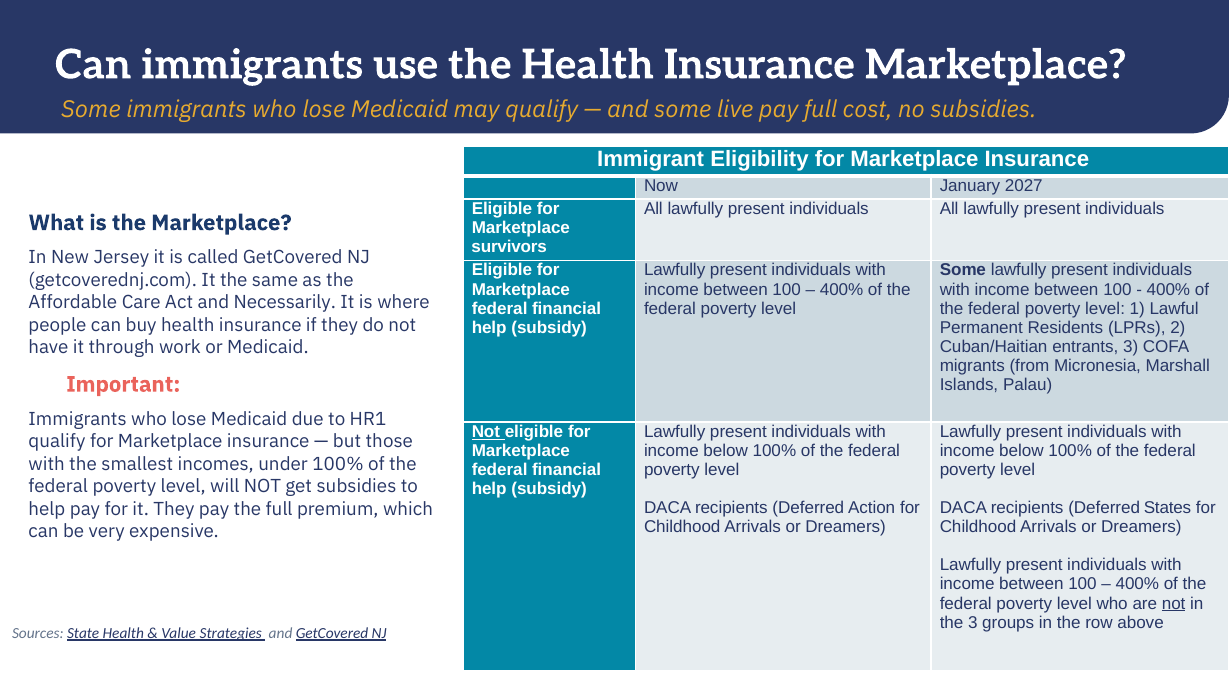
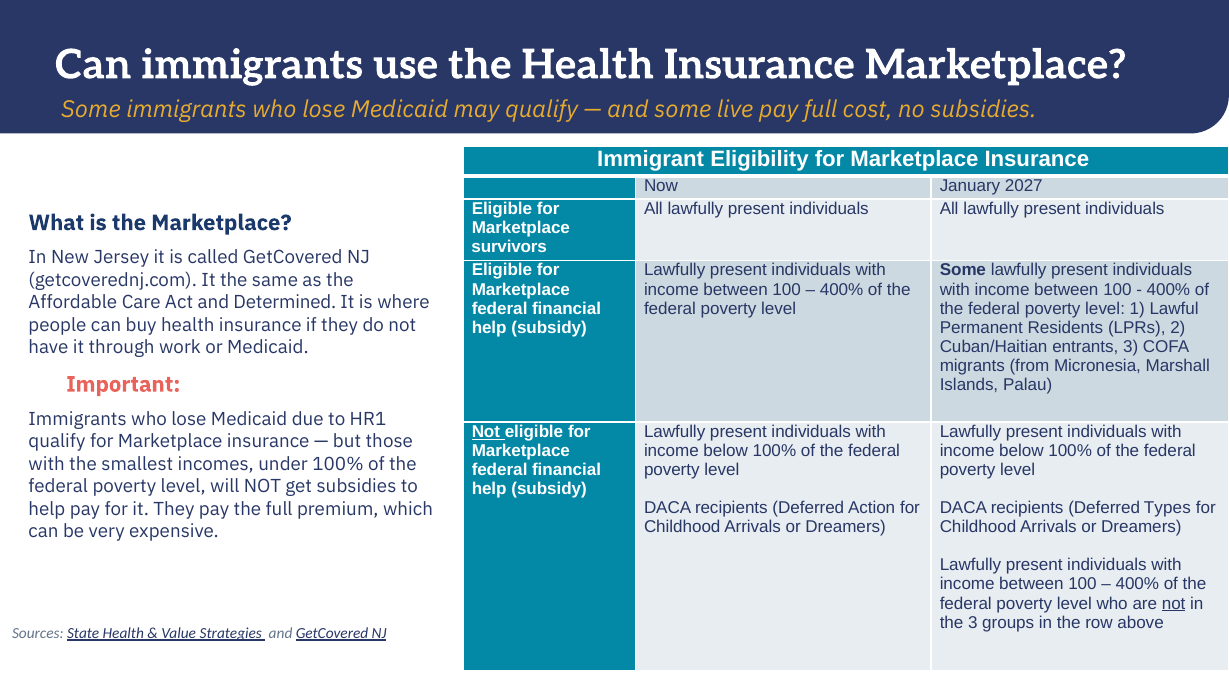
Necessarily: Necessarily -> Determined
States: States -> Types
